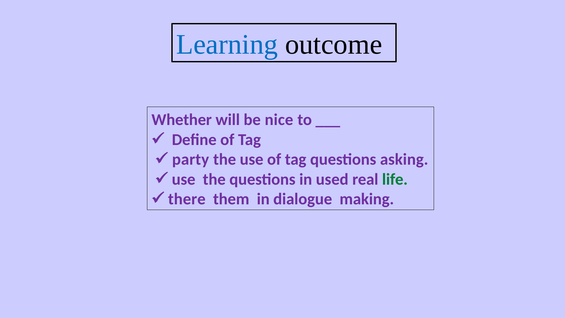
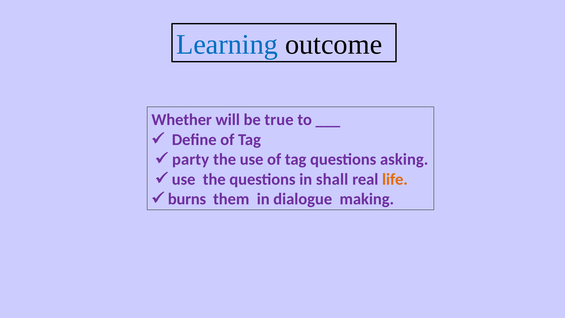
nice: nice -> true
used: used -> shall
life colour: green -> orange
there: there -> burns
